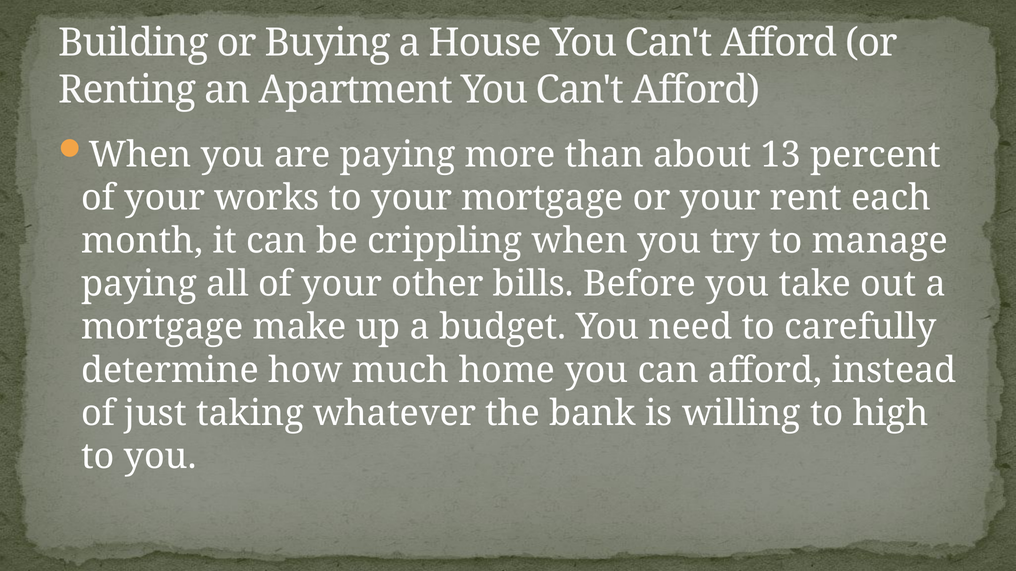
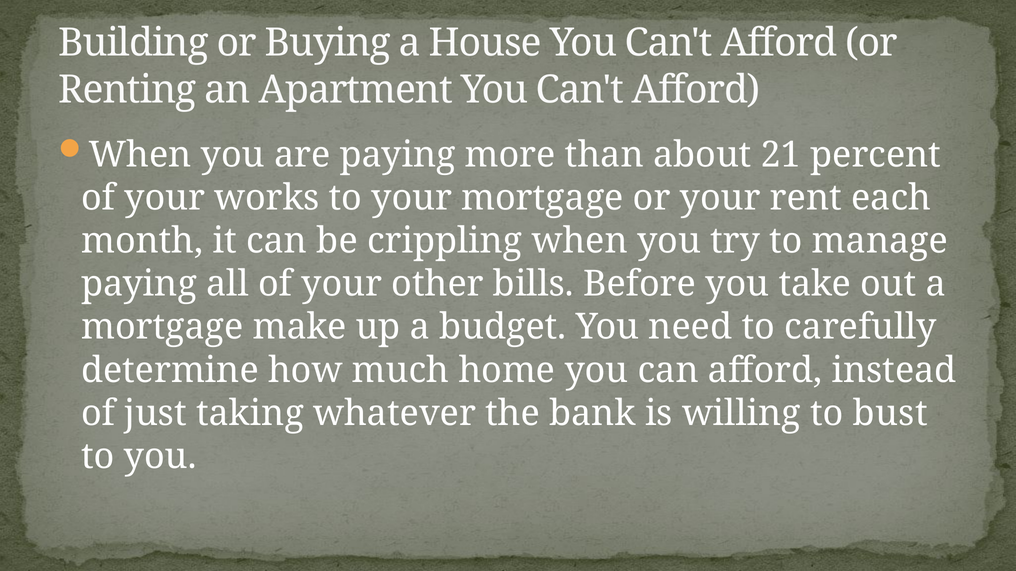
13: 13 -> 21
high: high -> bust
